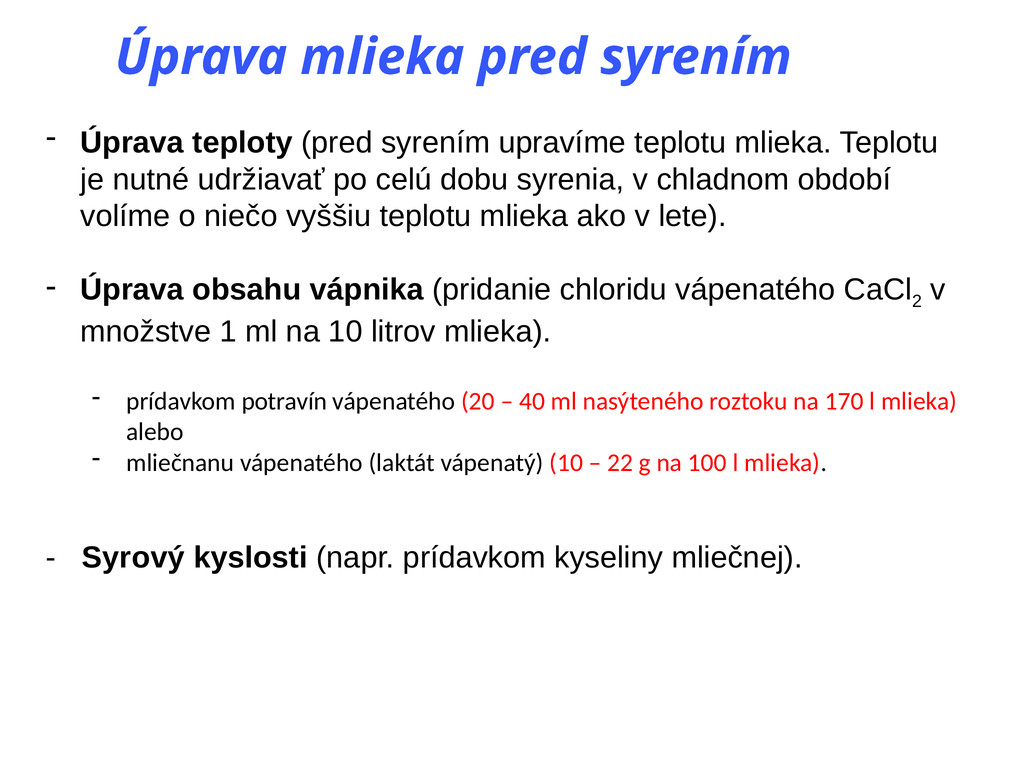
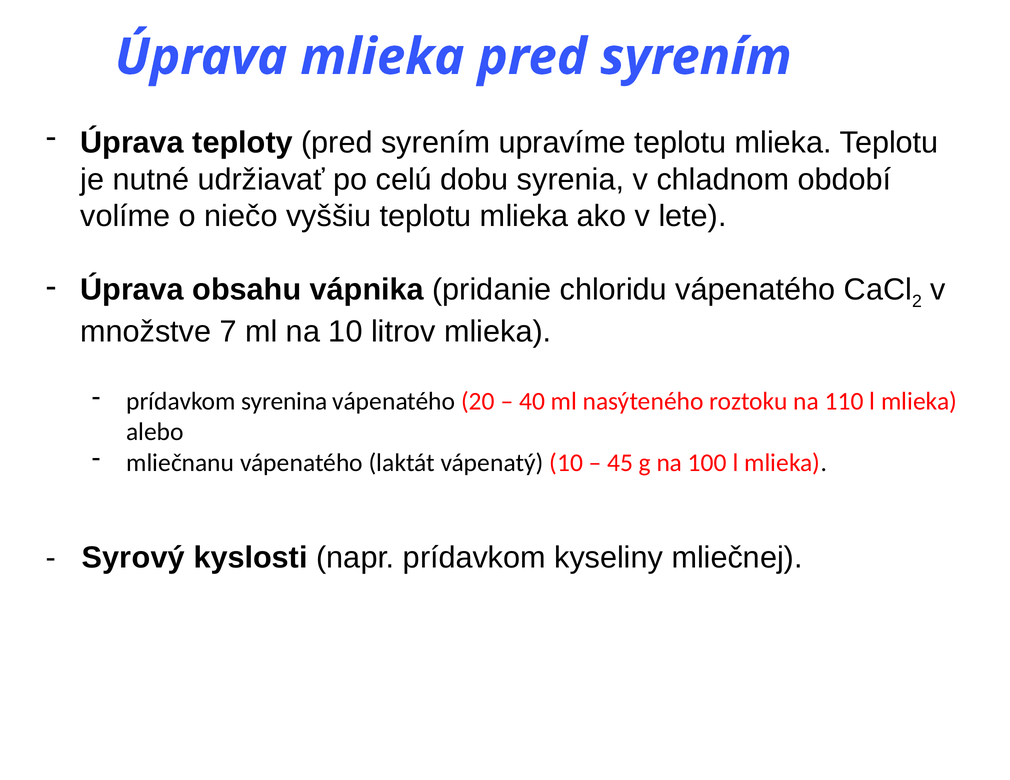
1: 1 -> 7
potravín: potravín -> syrenina
170: 170 -> 110
22: 22 -> 45
